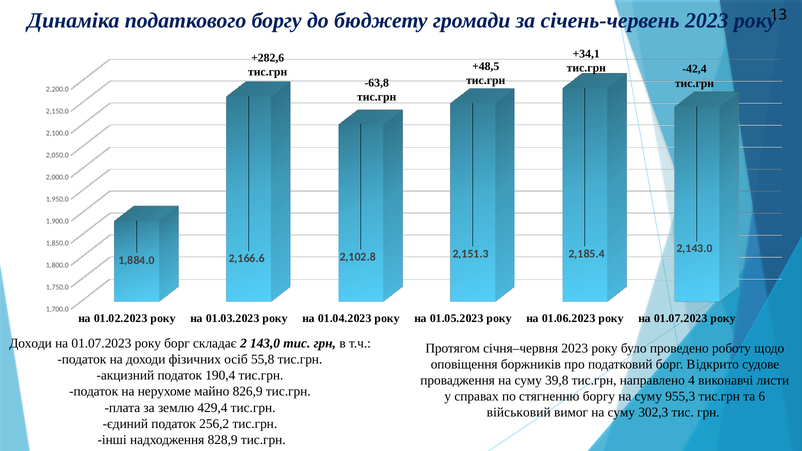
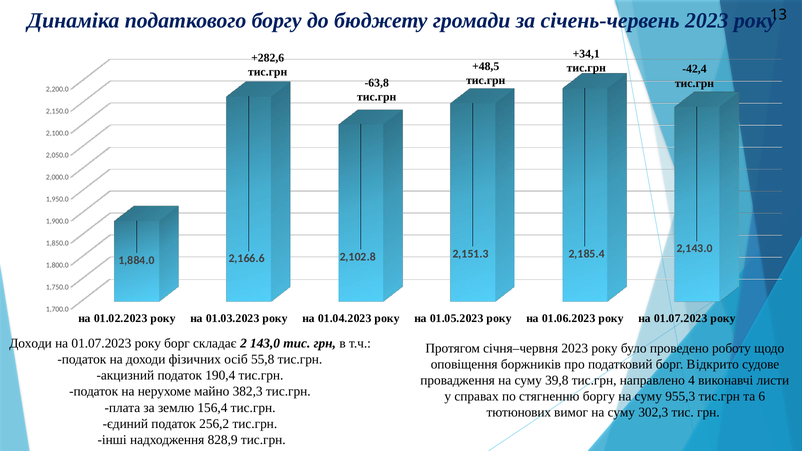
826,9: 826,9 -> 382,3
429,4: 429,4 -> 156,4
військовий: військовий -> тютюнових
